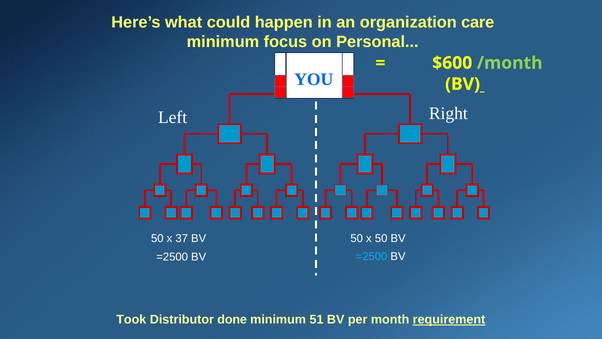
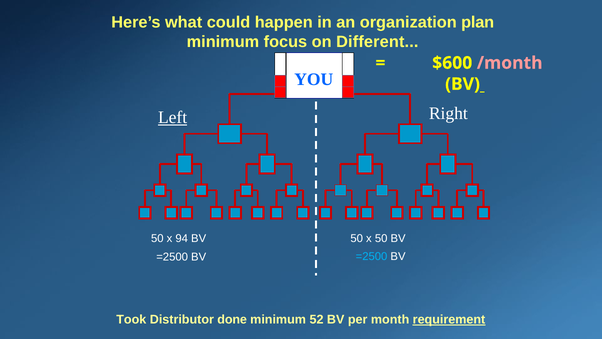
care: care -> plan
Personal: Personal -> Different
/month colour: light green -> pink
Left underline: none -> present
37: 37 -> 94
51: 51 -> 52
